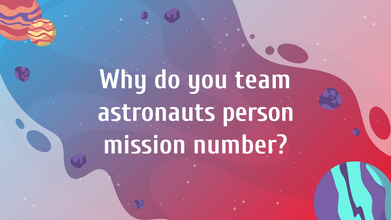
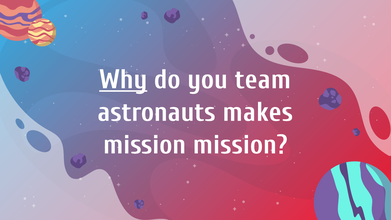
Why underline: none -> present
person: person -> makes
mission number: number -> mission
